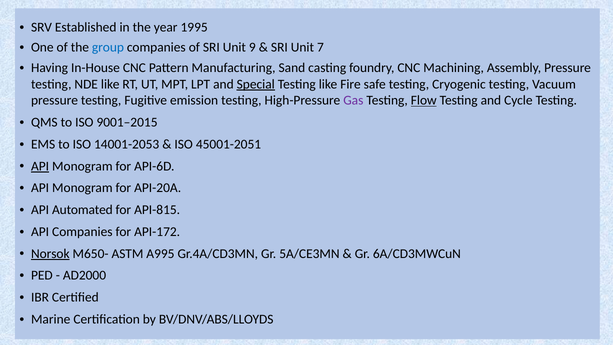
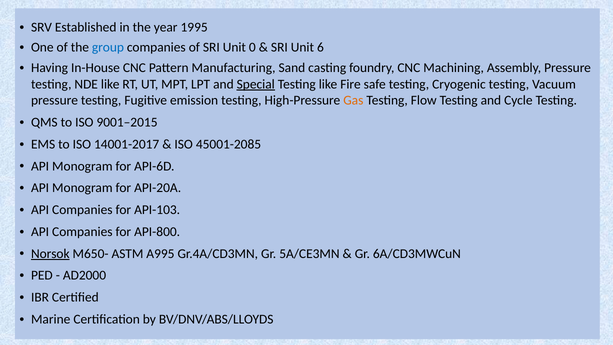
9: 9 -> 0
7: 7 -> 6
Gas colour: purple -> orange
Flow underline: present -> none
14001-2053: 14001-2053 -> 14001-2017
45001-2051: 45001-2051 -> 45001-2085
API at (40, 166) underline: present -> none
Automated at (82, 210): Automated -> Companies
API-815: API-815 -> API-103
API-172: API-172 -> API-800
